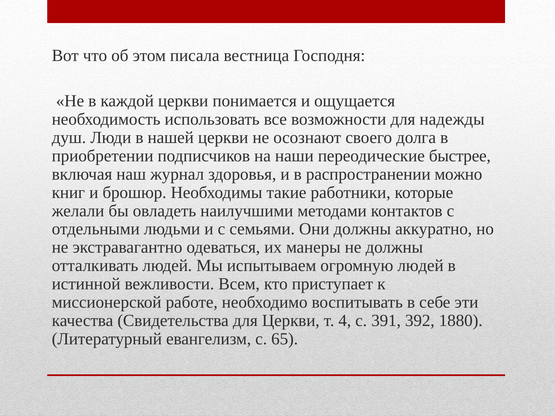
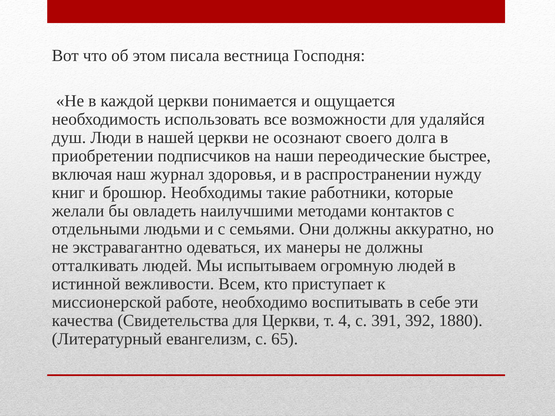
надежды: надежды -> удаляйся
можно: можно -> нужду
